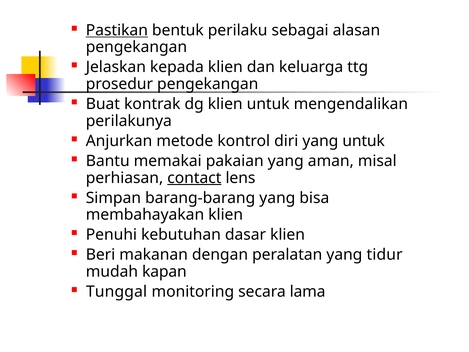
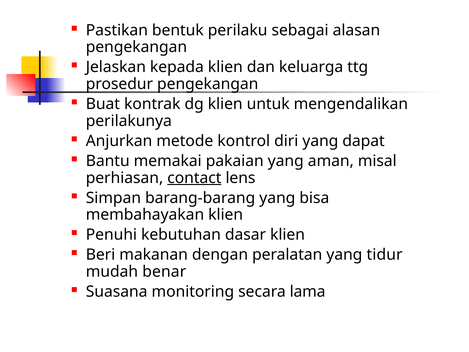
Pastikan underline: present -> none
yang untuk: untuk -> dapat
kapan: kapan -> benar
Tunggal: Tunggal -> Suasana
